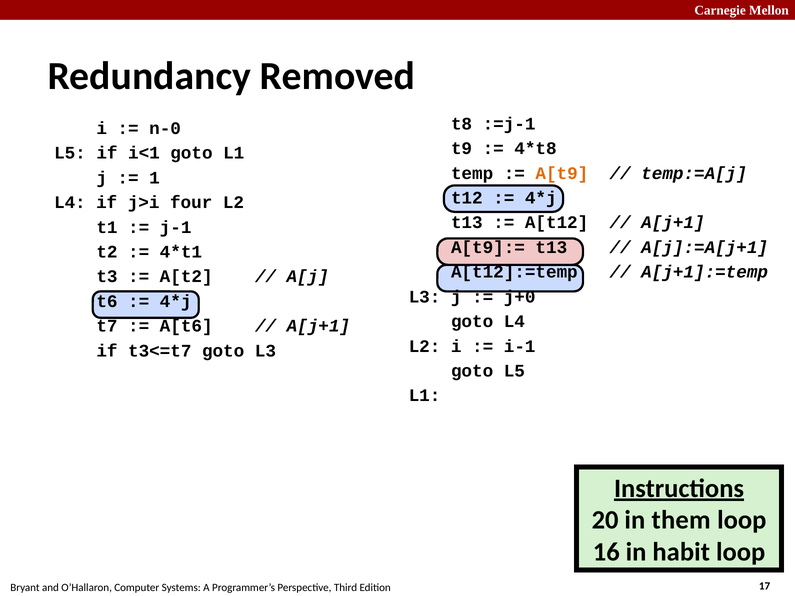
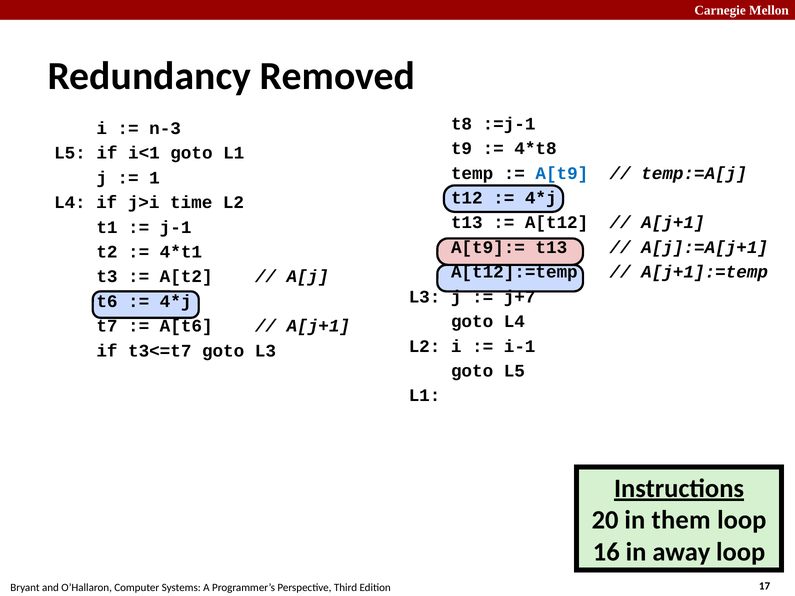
n-0: n-0 -> n-3
A[t9 colour: orange -> blue
four: four -> time
j+0: j+0 -> j+7
habit: habit -> away
